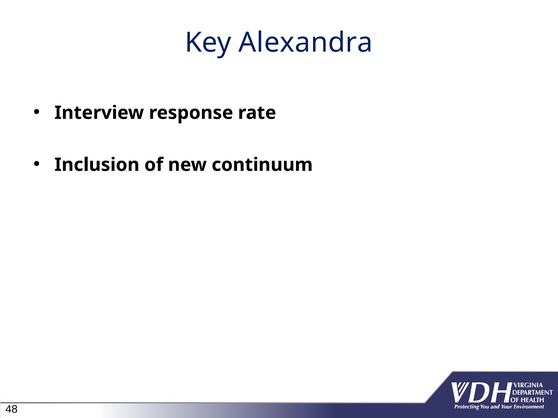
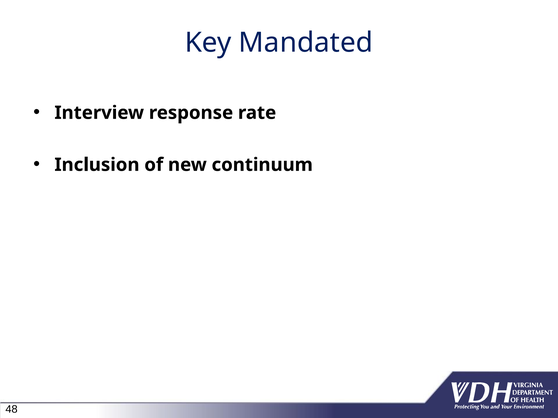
Alexandra: Alexandra -> Mandated
